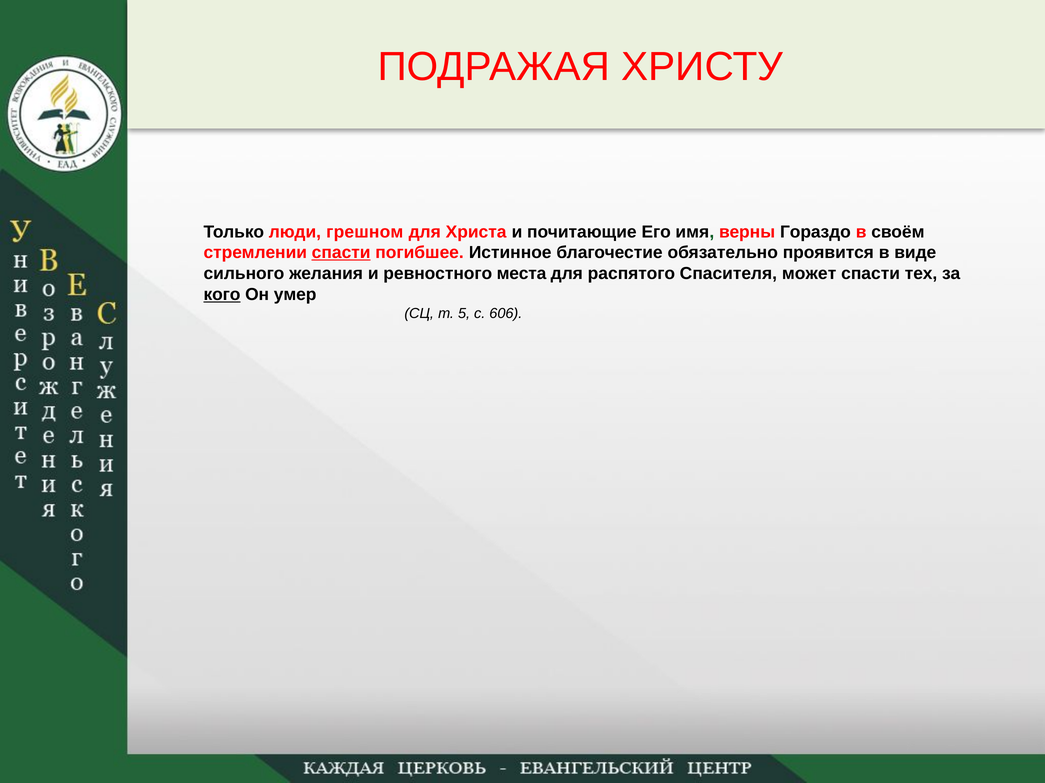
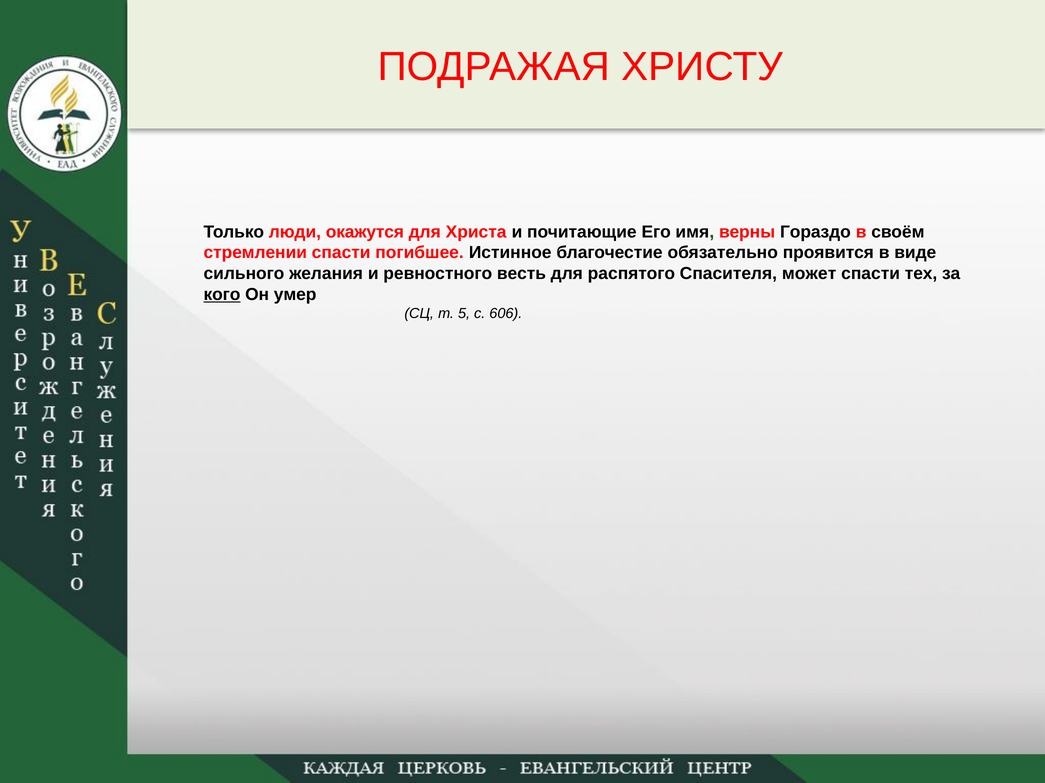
грешном: грешном -> окажутся
спасти at (341, 253) underline: present -> none
места: места -> весть
